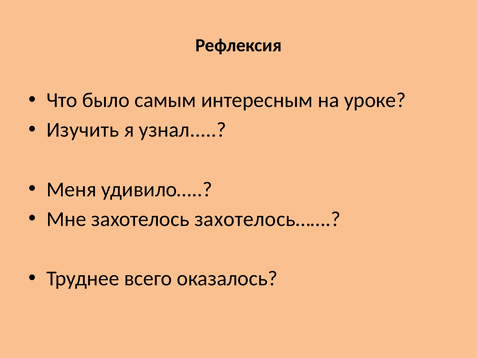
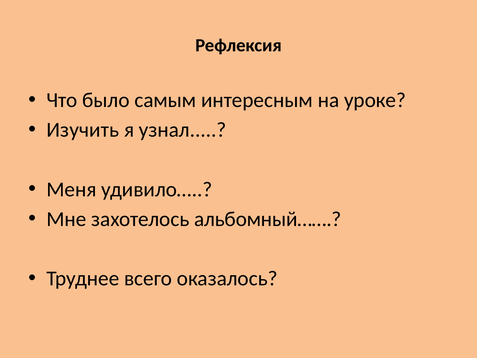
захотелось……: захотелось…… -> альбомный……
